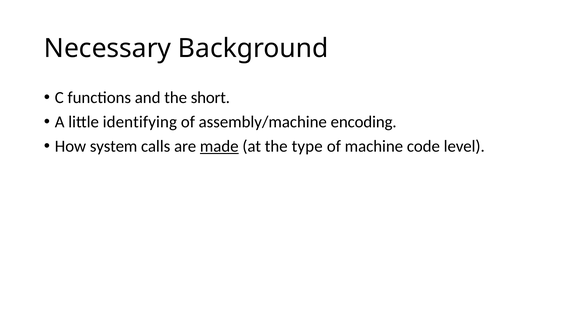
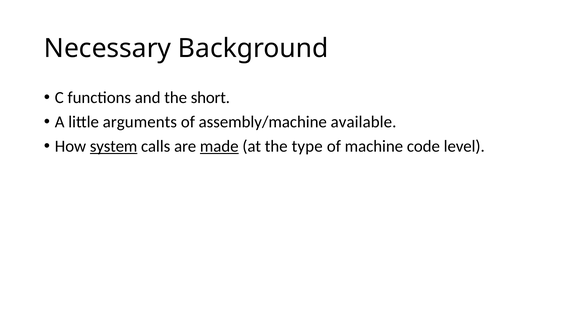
identifying: identifying -> arguments
encoding: encoding -> available
system underline: none -> present
